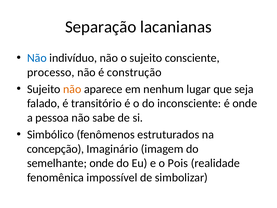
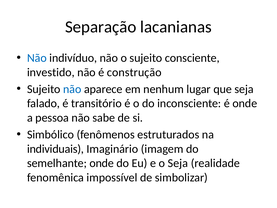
processo: processo -> investido
não at (72, 89) colour: orange -> blue
concepção: concepção -> individuais
o Pois: Pois -> Seja
